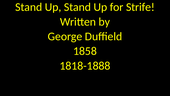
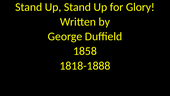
Strife: Strife -> Glory
